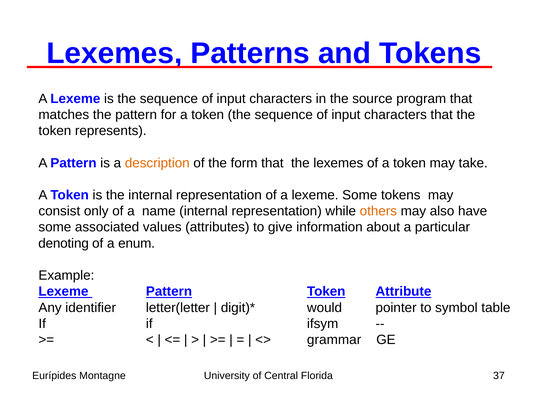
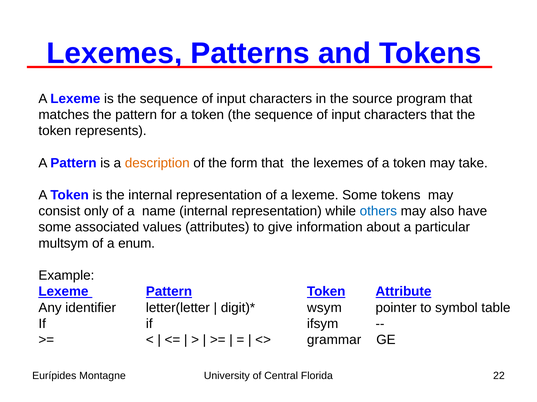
others colour: orange -> blue
denoting: denoting -> multsym
would: would -> wsym
37: 37 -> 22
